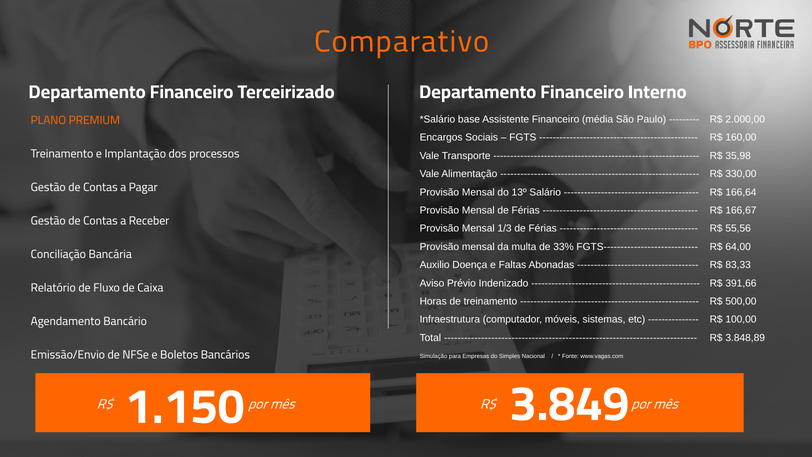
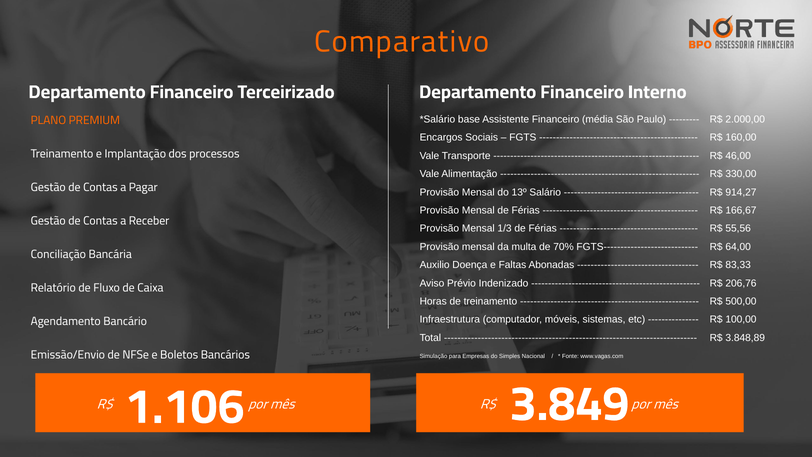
35,98: 35,98 -> 46,00
166,64: 166,64 -> 914,27
33%: 33% -> 70%
391,66: 391,66 -> 206,76
1.150: 1.150 -> 1.106
